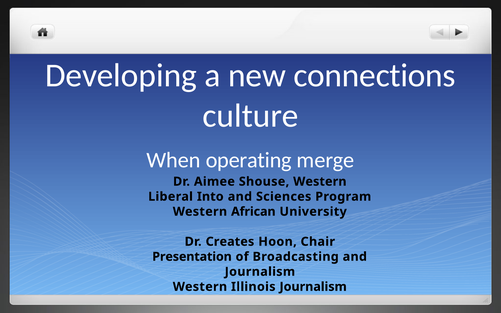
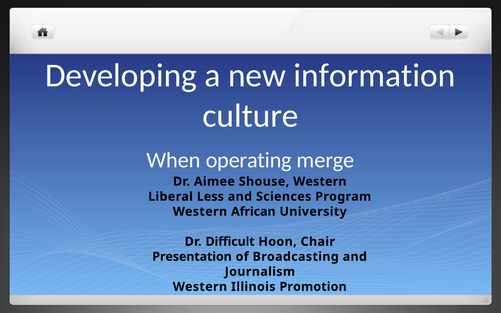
connections: connections -> information
Into: Into -> Less
Creates: Creates -> Difficult
Illinois Journalism: Journalism -> Promotion
